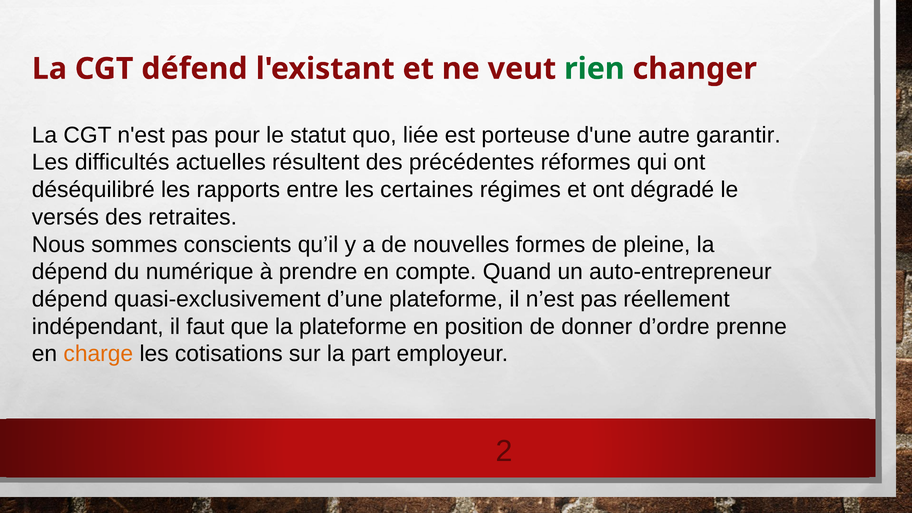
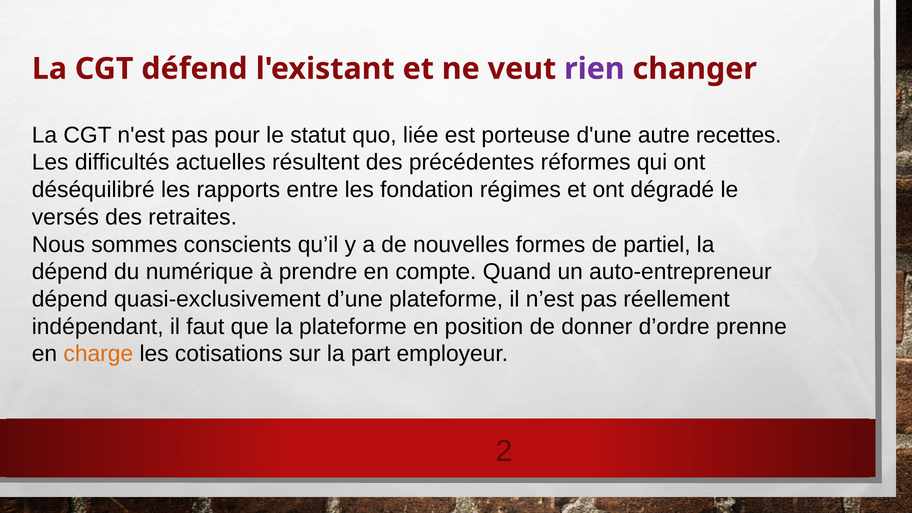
rien colour: green -> purple
garantir: garantir -> recettes
certaines: certaines -> fondation
pleine: pleine -> partiel
